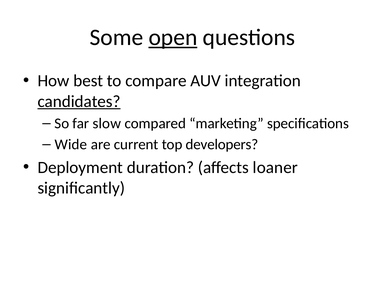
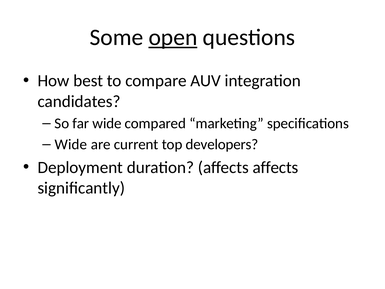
candidates underline: present -> none
far slow: slow -> wide
affects loaner: loaner -> affects
